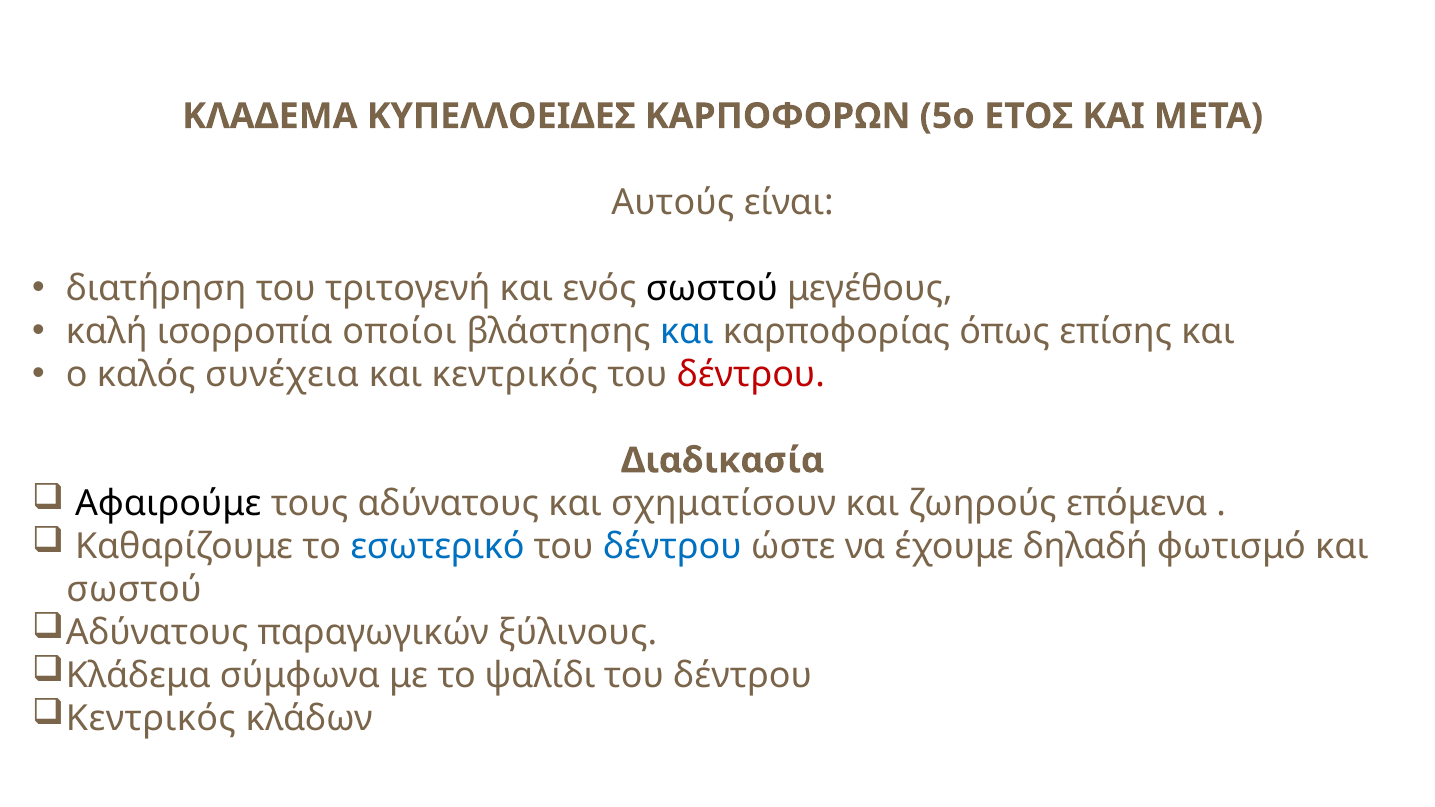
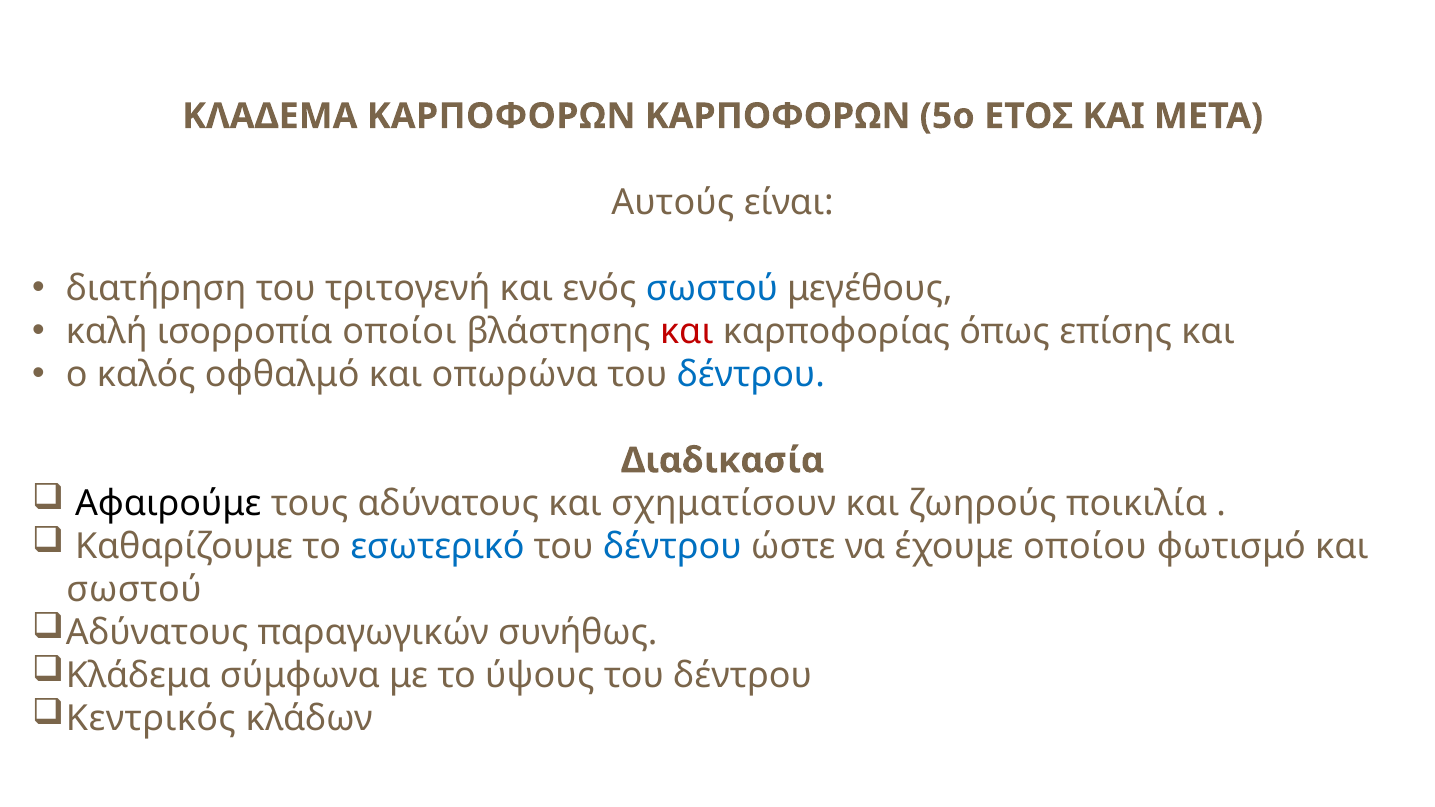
ΚΛΑΔΕΜΑ ΚΥΠΕΛΛΟΕΙΔΕΣ: ΚΥΠΕΛΛΟΕΙΔΕΣ -> ΚΑΡΠΟΦΟΡΩΝ
σωστού at (712, 288) colour: black -> blue
και at (687, 331) colour: blue -> red
συνέχεια: συνέχεια -> οφθαλμό
και κεντρικός: κεντρικός -> οπωρώνα
δέντρου at (751, 375) colour: red -> blue
επόμενα: επόμενα -> ποικιλία
δηλαδή: δηλαδή -> οποίου
ξύλινους: ξύλινους -> συνήθως
ψαλίδι: ψαλίδι -> ύψους
